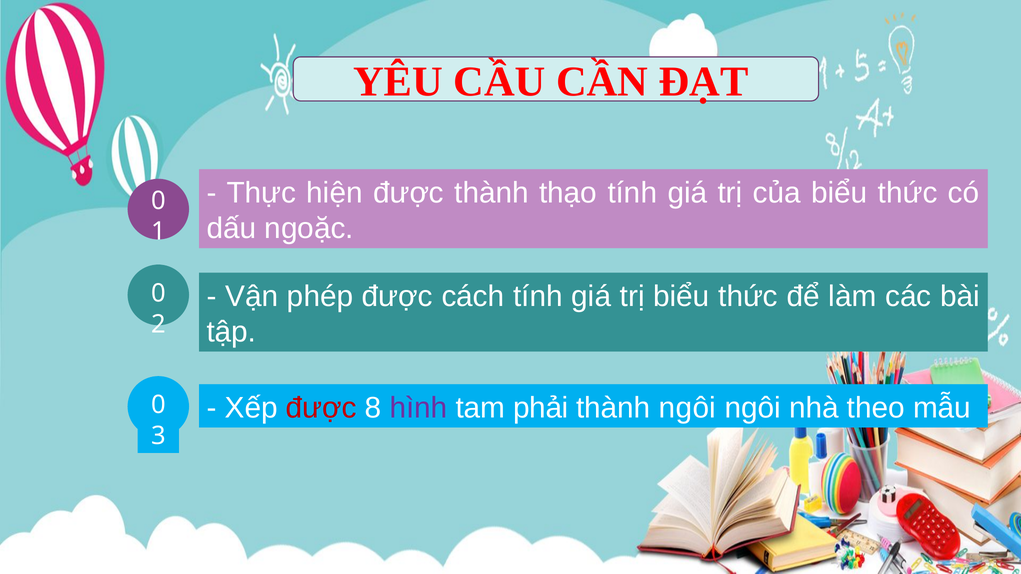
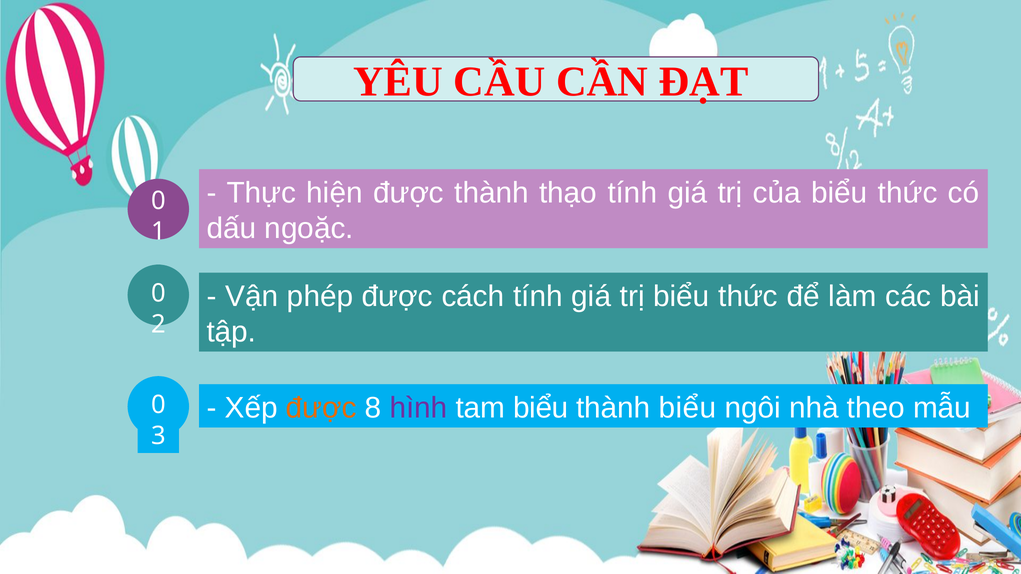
được at (321, 408) colour: red -> orange
tam phải: phải -> biểu
thành ngôi: ngôi -> biểu
